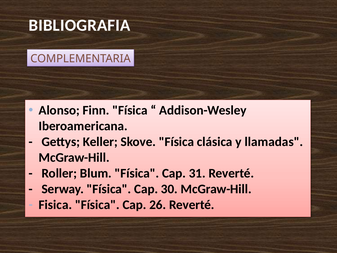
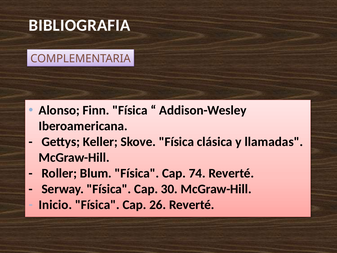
31: 31 -> 74
Fisica: Fisica -> Inicio
